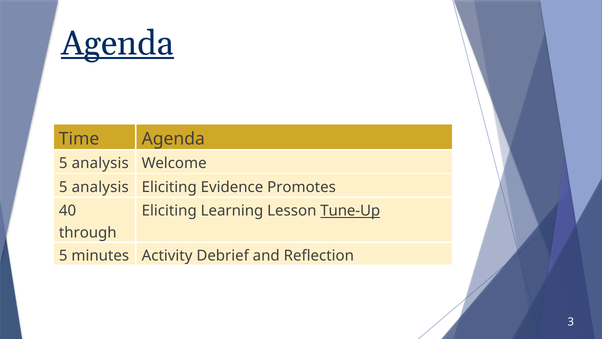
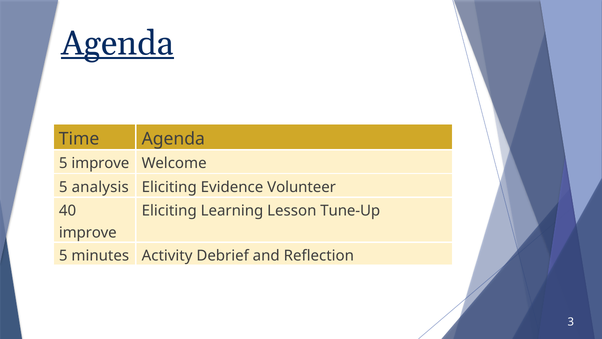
analysis at (100, 163): analysis -> improve
Promotes: Promotes -> Volunteer
Tune-Up underline: present -> none
through at (88, 233): through -> improve
